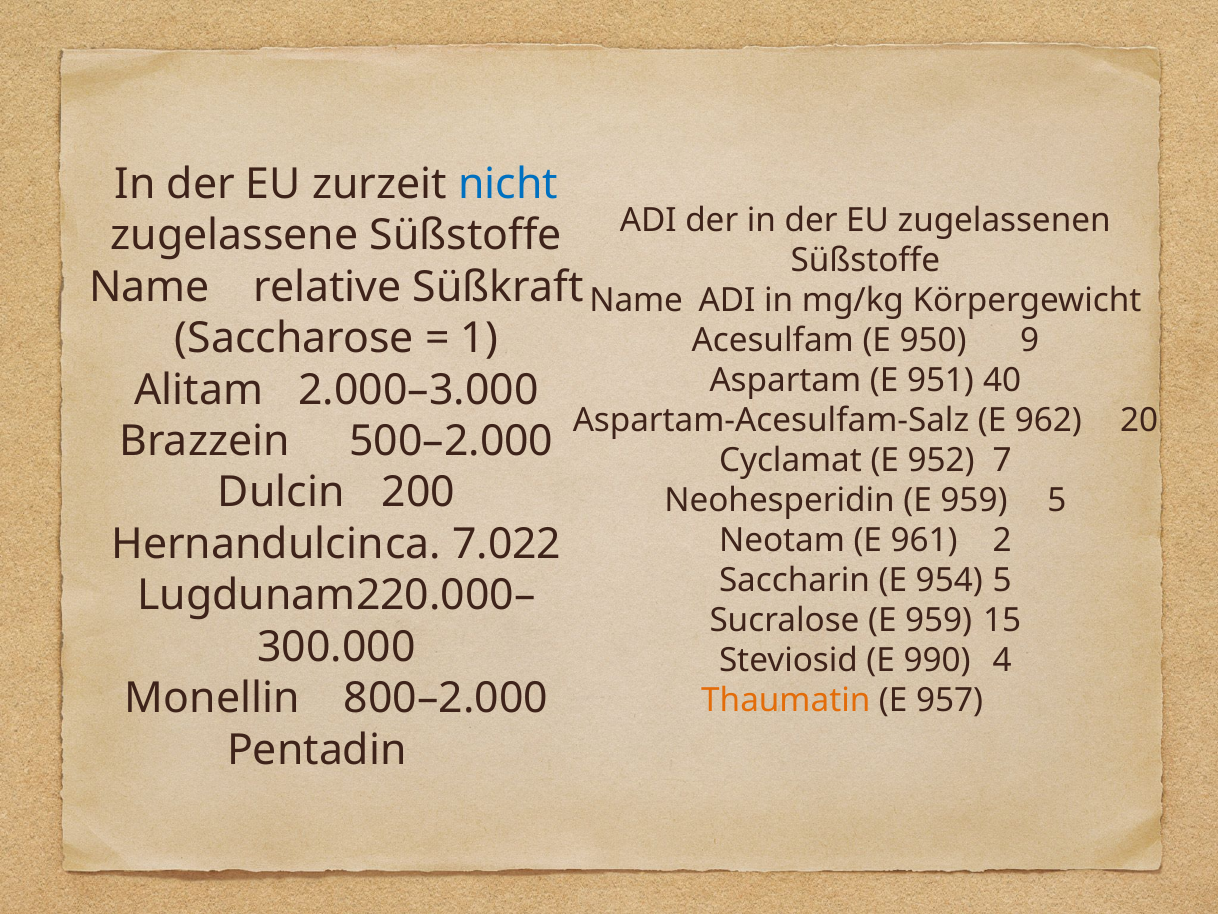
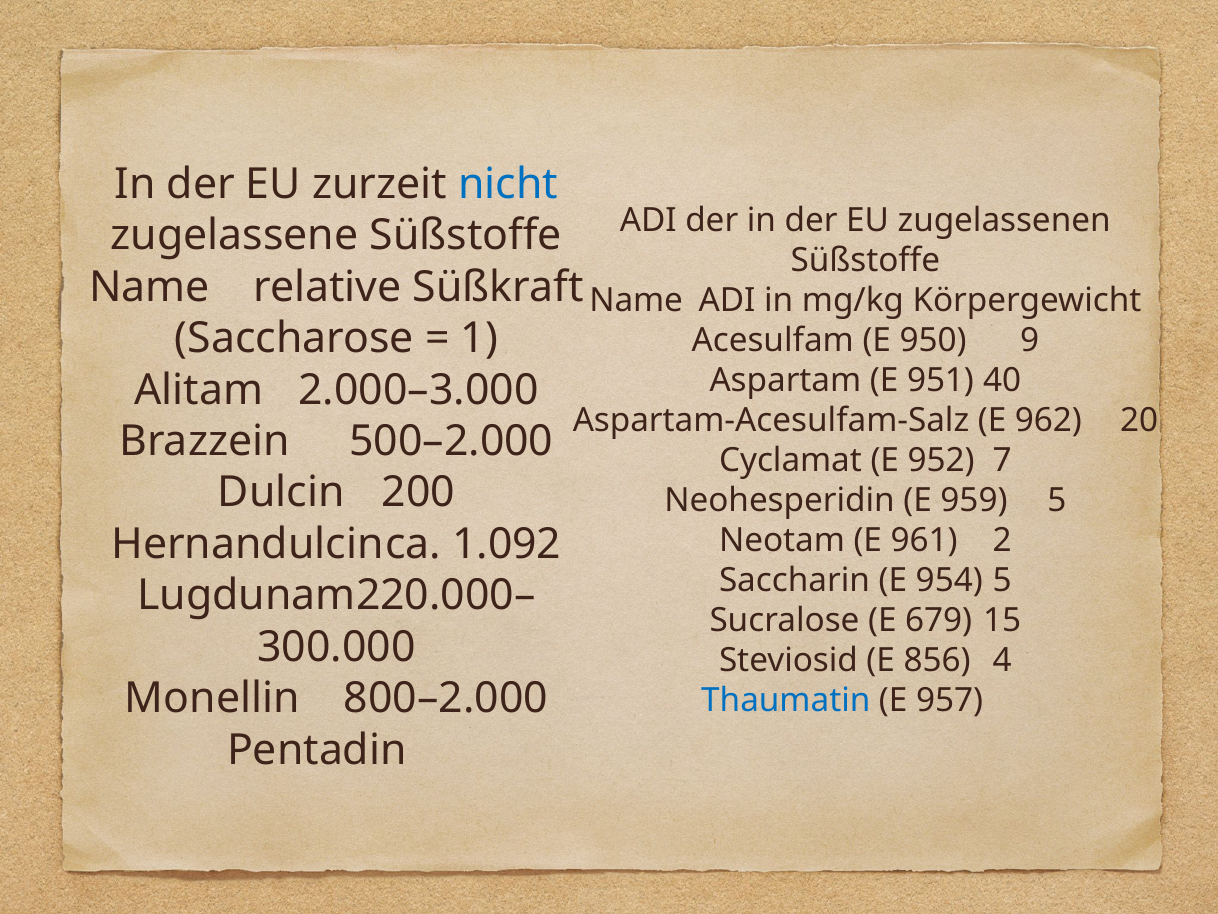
7.022: 7.022 -> 1.092
Sucralose E 959: 959 -> 679
990: 990 -> 856
Thaumatin colour: orange -> blue
